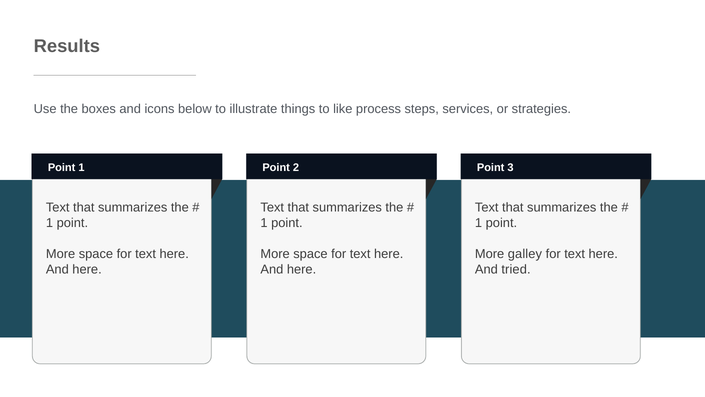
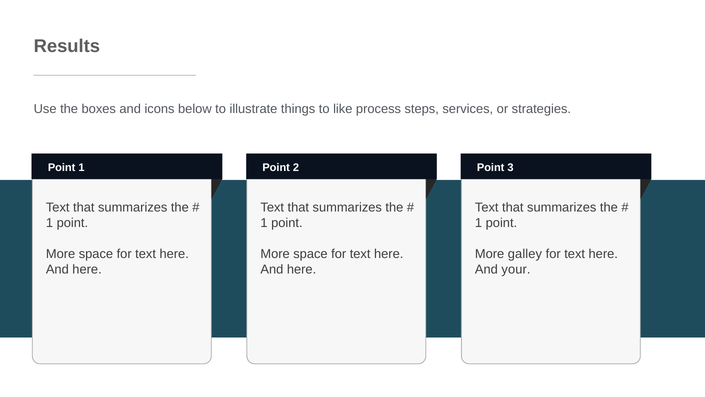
tried: tried -> your
